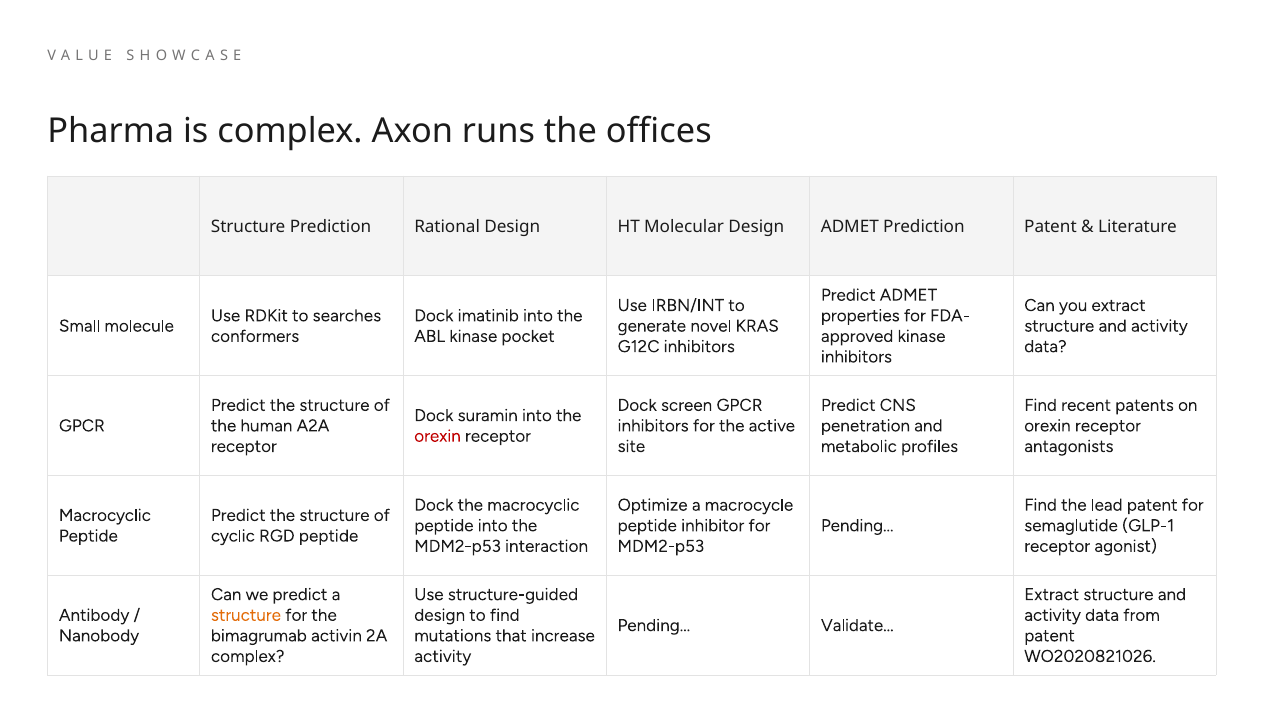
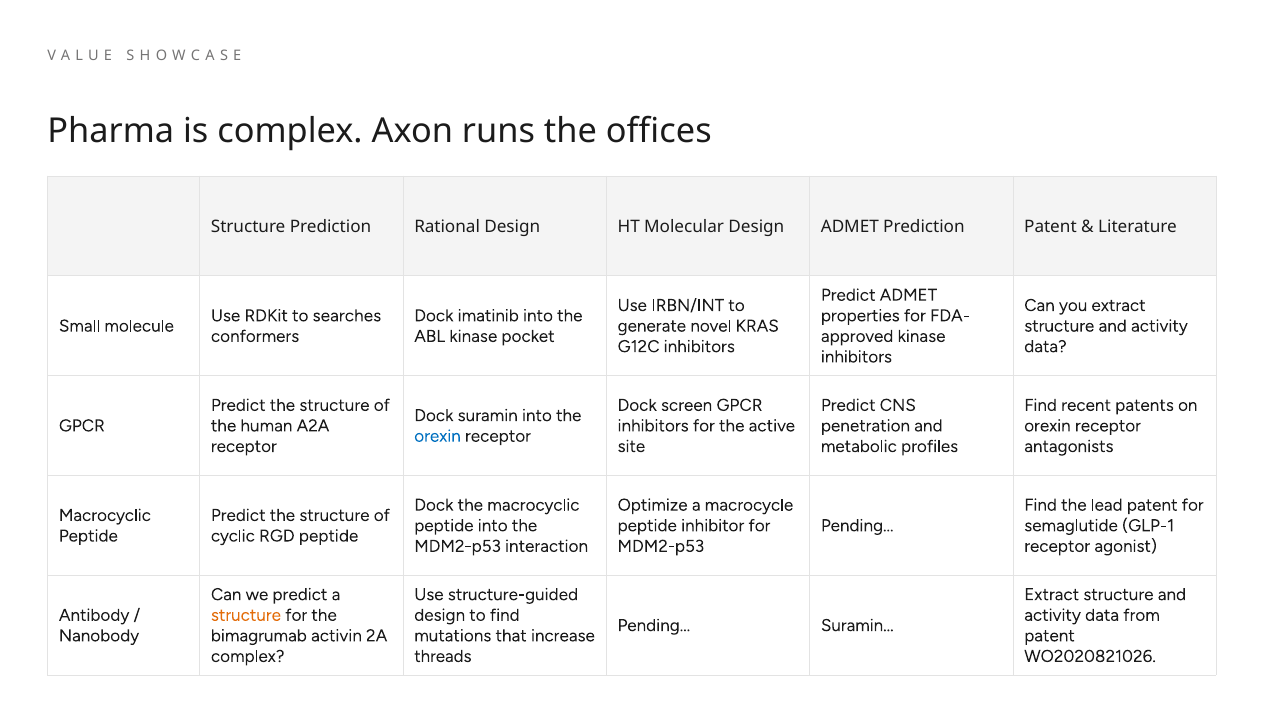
orexin at (438, 436) colour: red -> blue
Validate…: Validate… -> Suramin…
activity at (443, 656): activity -> threads
